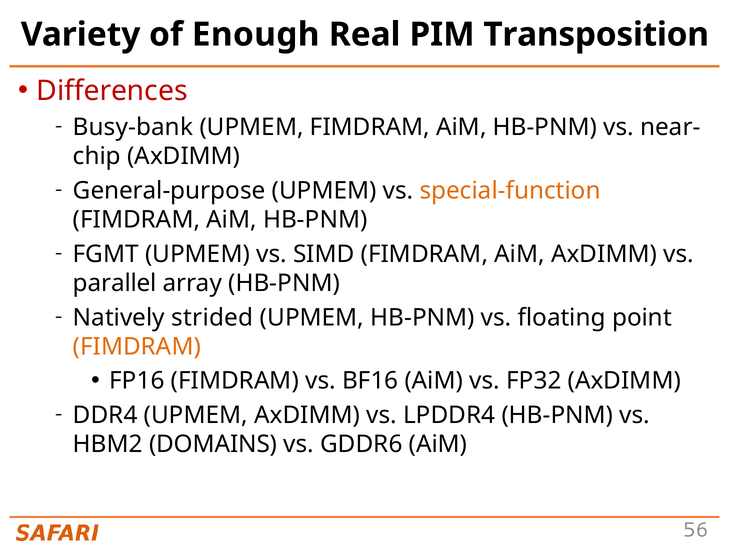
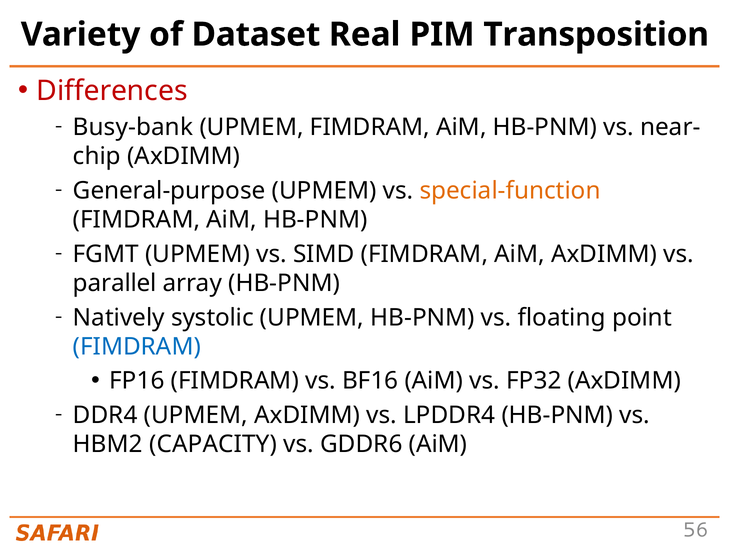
Enough: Enough -> Dataset
strided: strided -> systolic
FIMDRAM at (137, 347) colour: orange -> blue
DOMAINS: DOMAINS -> CAPACITY
